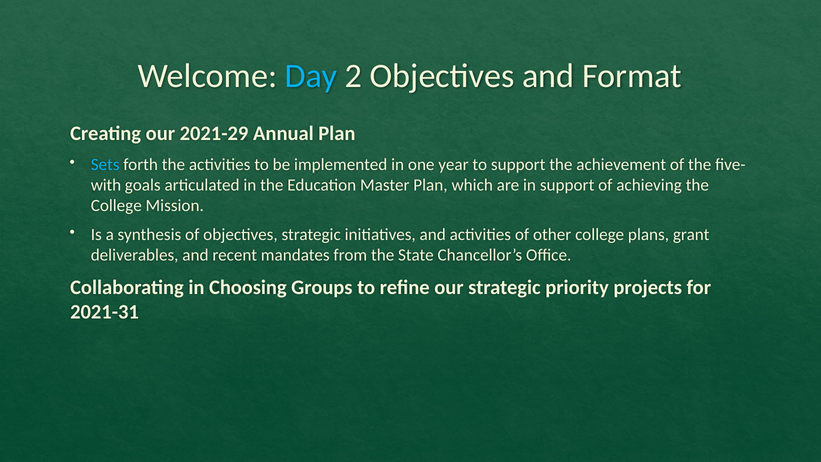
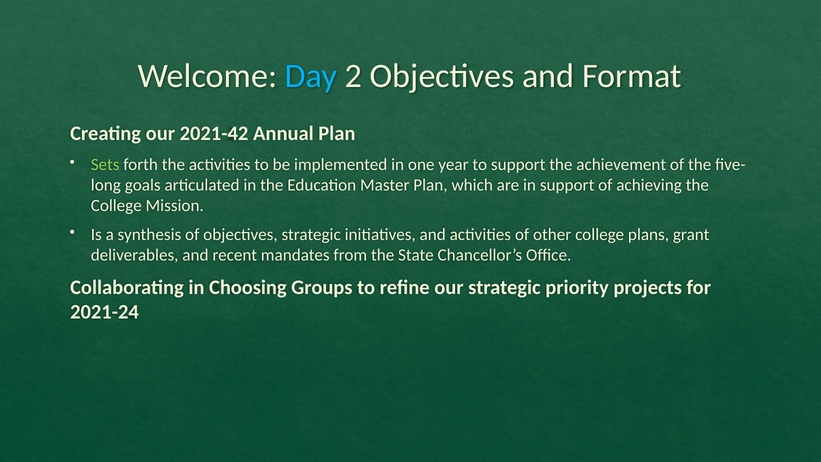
2021-29: 2021-29 -> 2021-42
Sets colour: light blue -> light green
with: with -> long
2021-31: 2021-31 -> 2021-24
